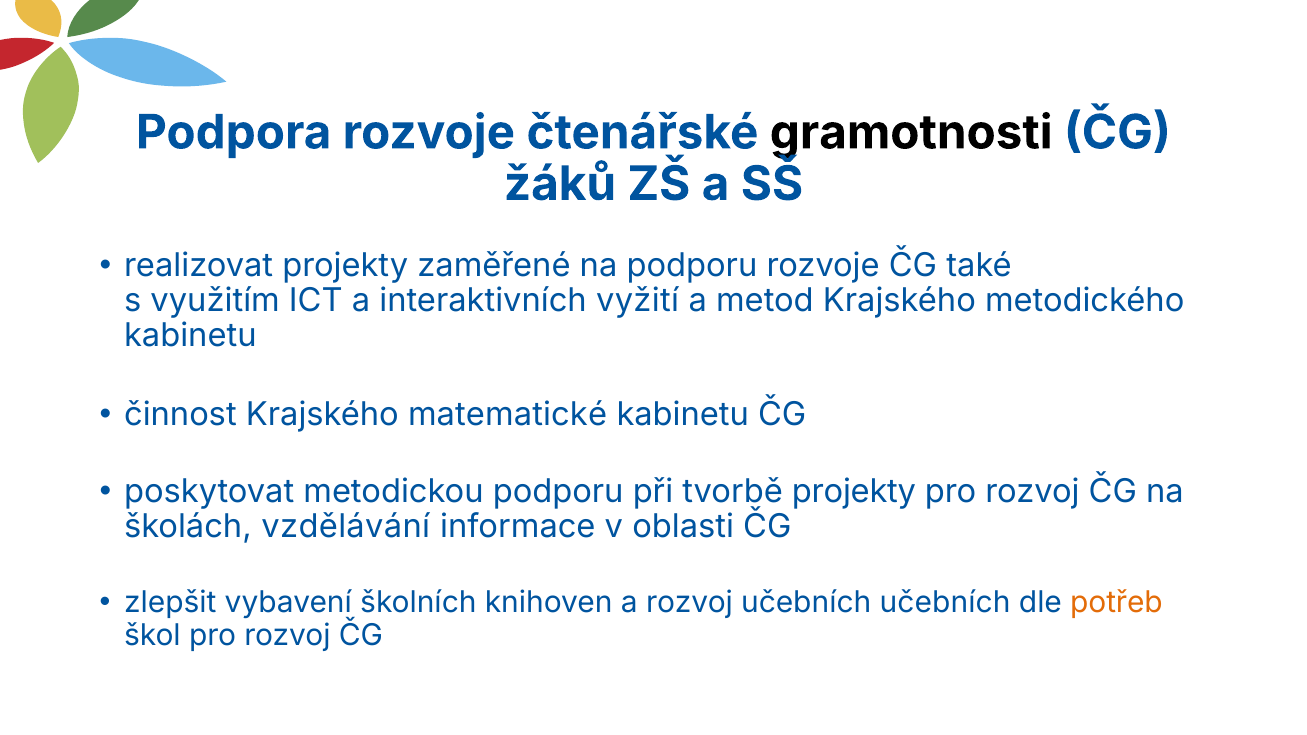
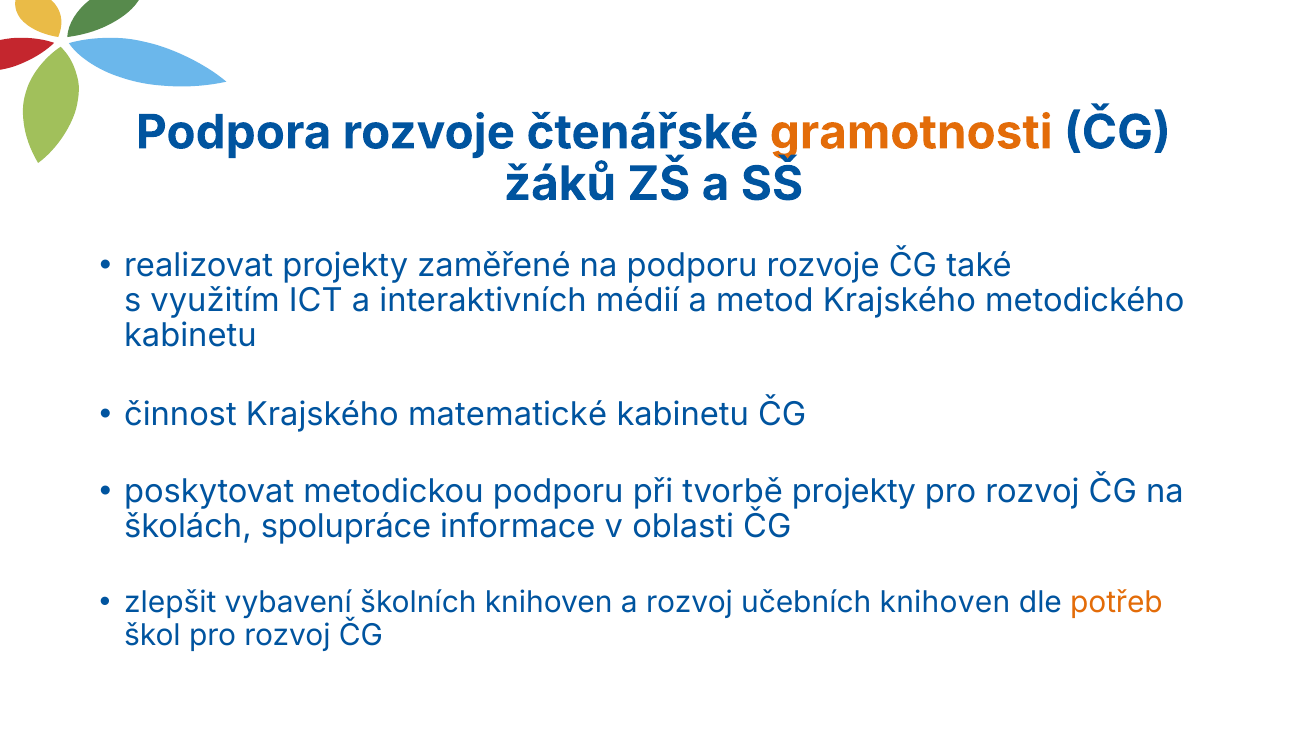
gramotnosti colour: black -> orange
vyžití: vyžití -> médií
vzdělávání: vzdělávání -> spolupráce
učebních učebních: učebních -> knihoven
